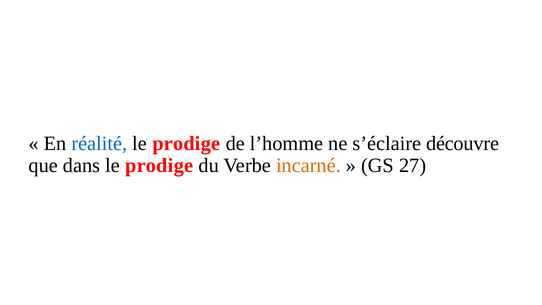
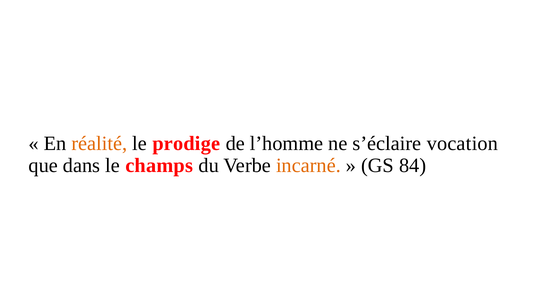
réalité colour: blue -> orange
découvre: découvre -> vocation
dans le prodige: prodige -> champs
27: 27 -> 84
